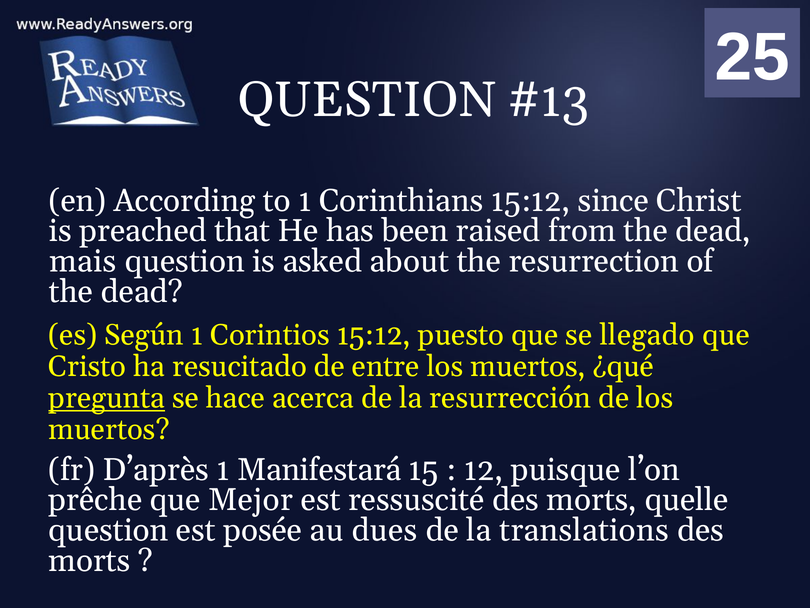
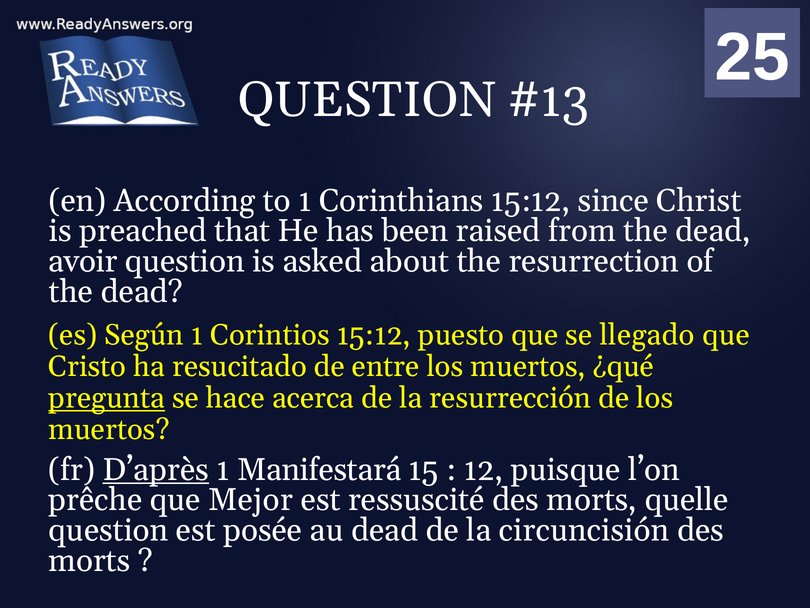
mais: mais -> avoir
D’après underline: none -> present
au dues: dues -> dead
translations: translations -> circuncisión
